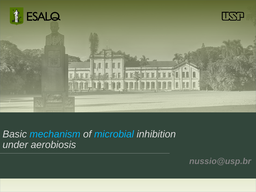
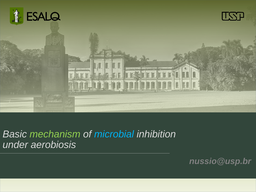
mechanism colour: light blue -> light green
